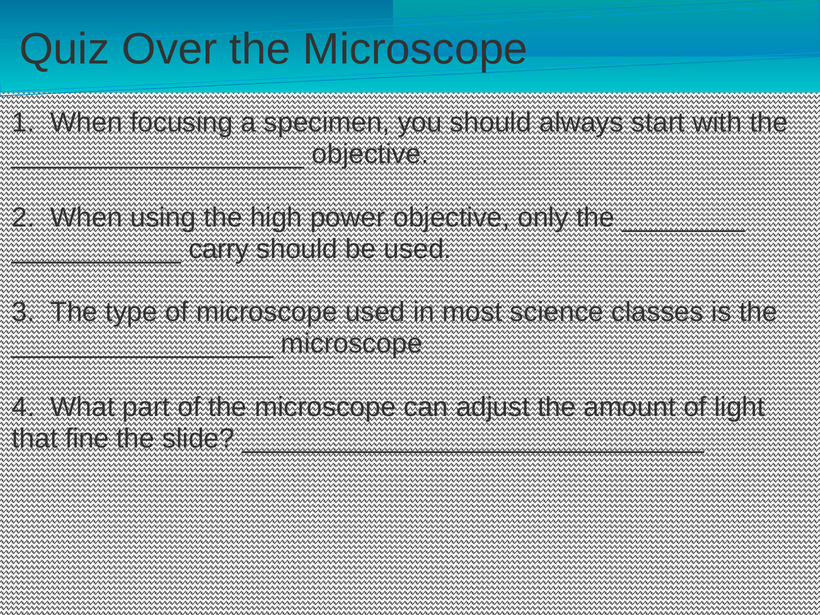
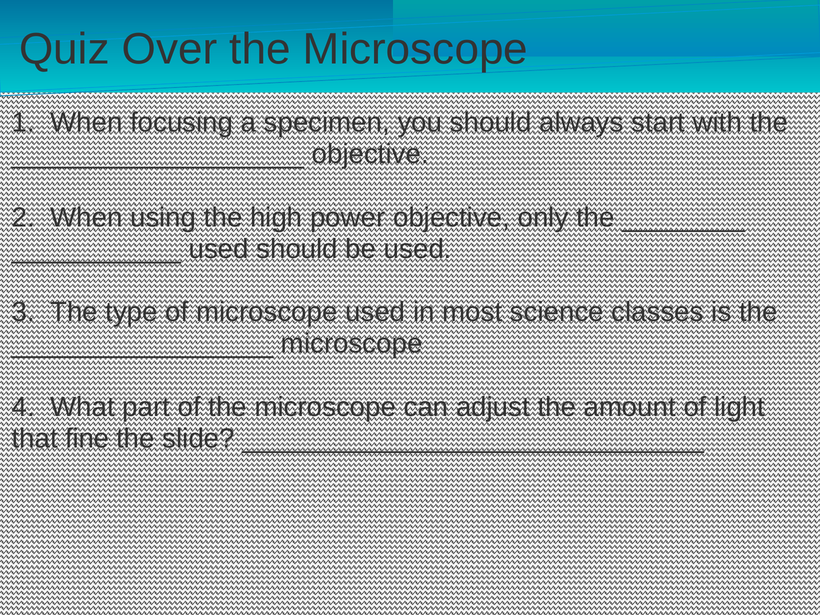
carry at (219, 249): carry -> used
